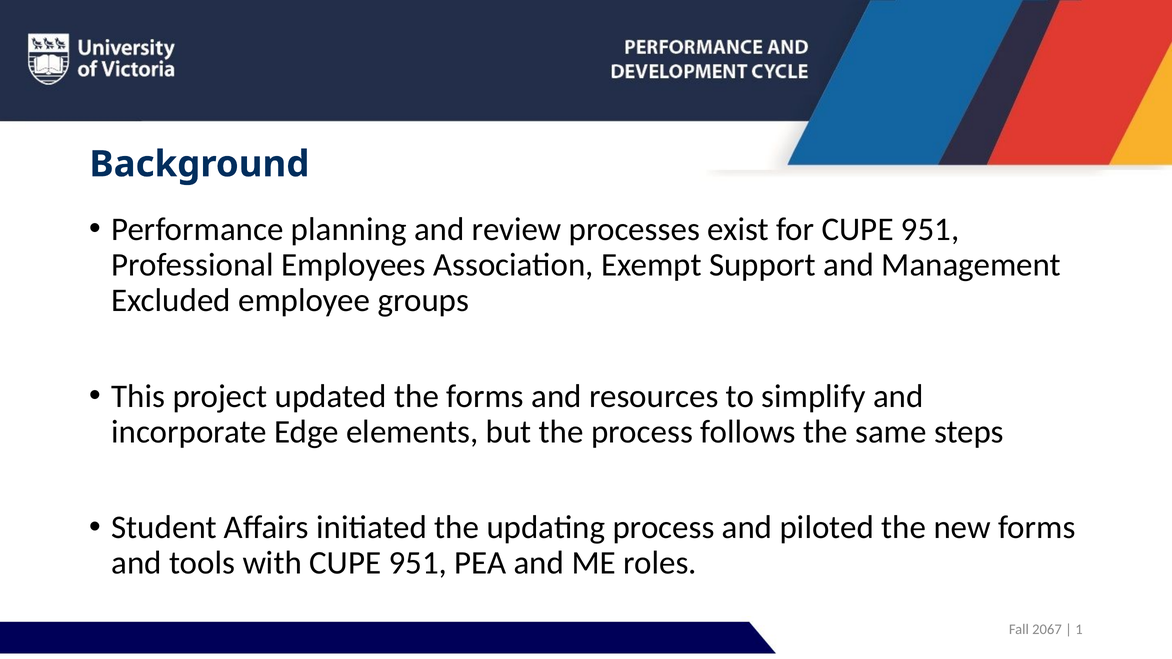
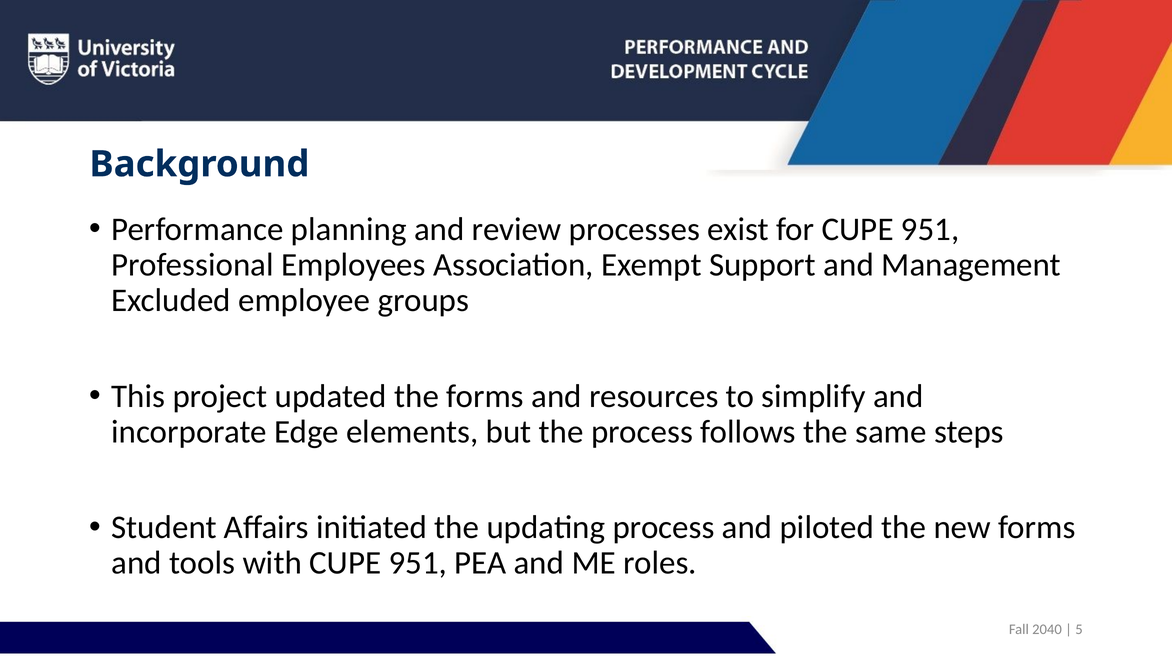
2067: 2067 -> 2040
1: 1 -> 5
